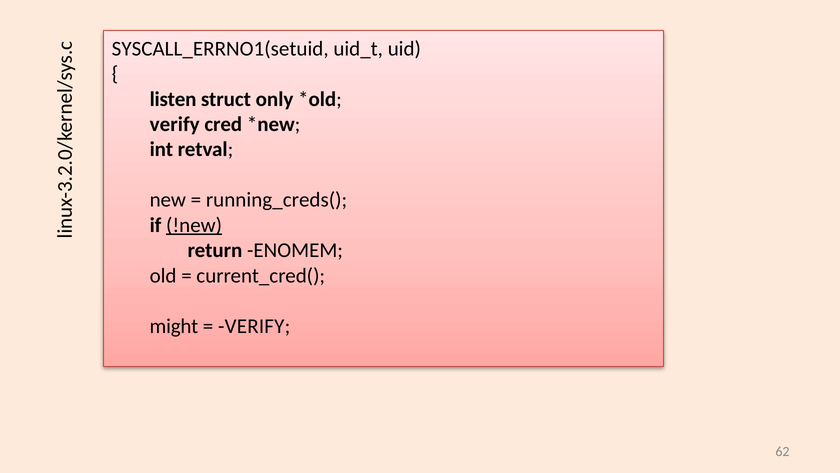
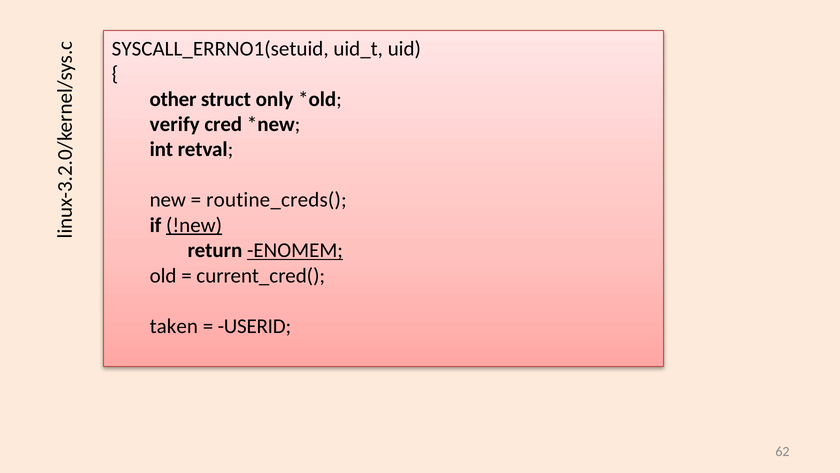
listen: listen -> other
running_creds(: running_creds( -> routine_creds(
ENOMEM underline: none -> present
might: might -> taken
VERIFY at (254, 326): VERIFY -> USERID
